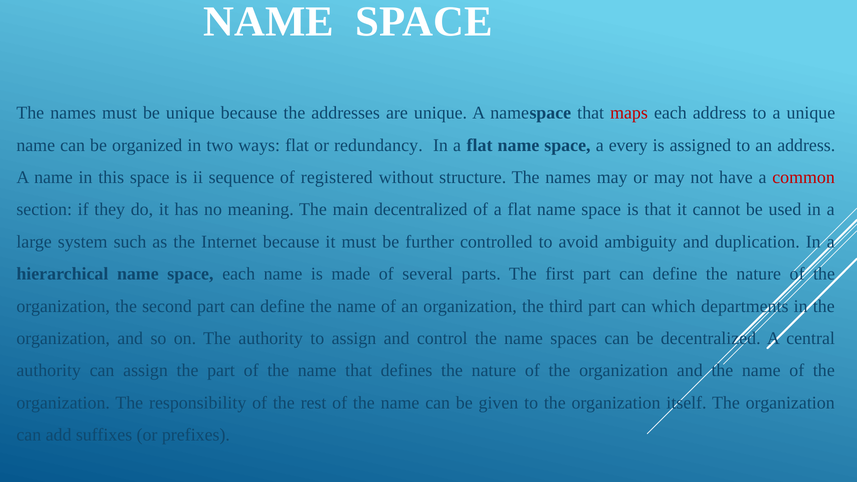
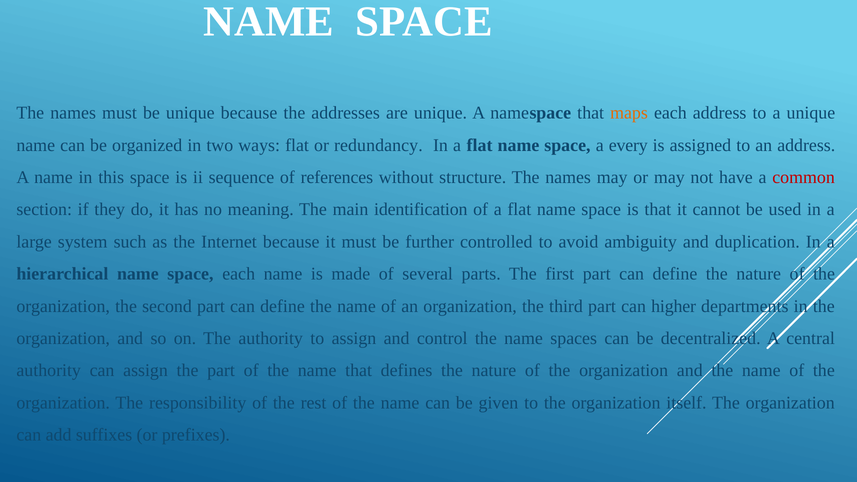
maps colour: red -> orange
registered: registered -> references
main decentralized: decentralized -> identification
which: which -> higher
